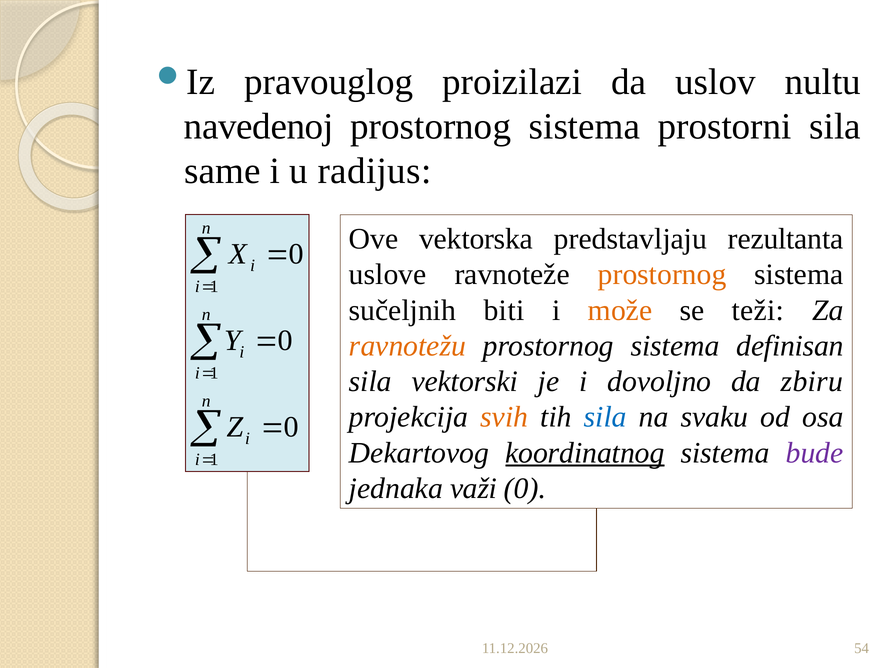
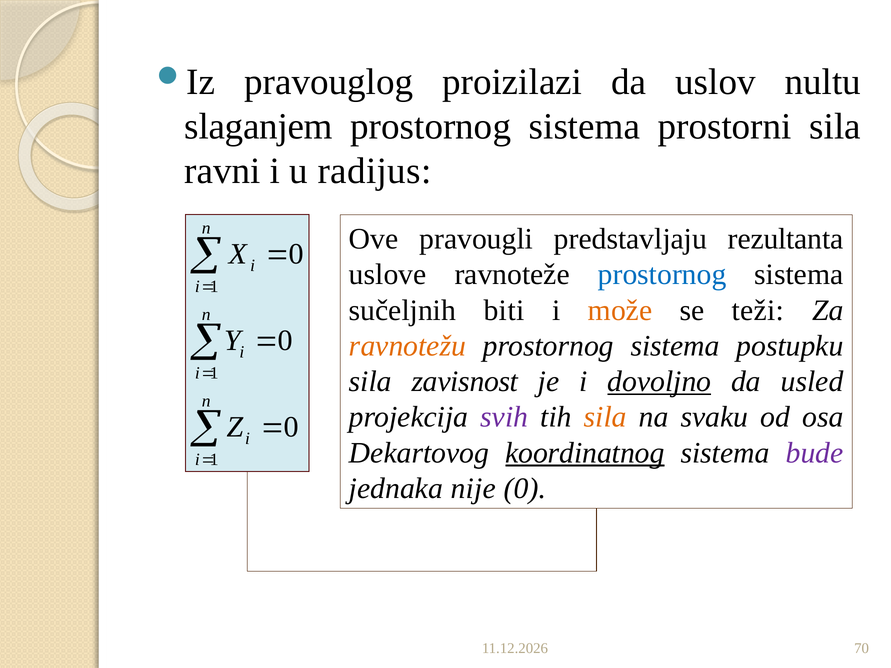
navedenoj: navedenoj -> slaganjem
same: same -> ravni
vektorska: vektorska -> pravougli
prostornog at (662, 275) colour: orange -> blue
definisan: definisan -> postupku
vektorski: vektorski -> zavisnost
dovoljno underline: none -> present
zbiru: zbiru -> usled
svih colour: orange -> purple
sila at (605, 417) colour: blue -> orange
važi: važi -> nije
54: 54 -> 70
